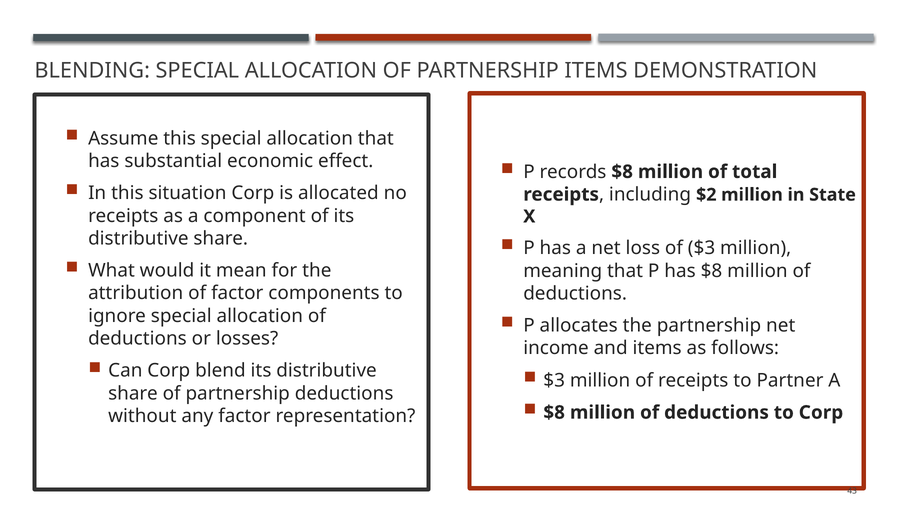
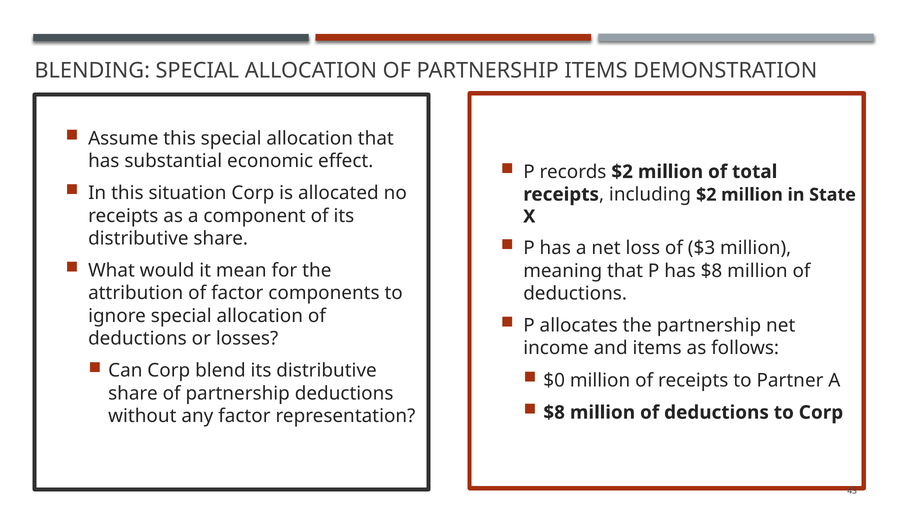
records $8: $8 -> $2
$3 at (554, 381): $3 -> $0
